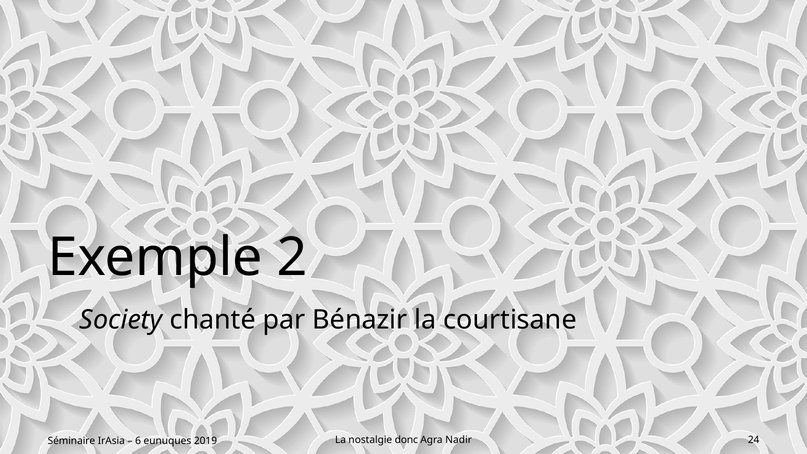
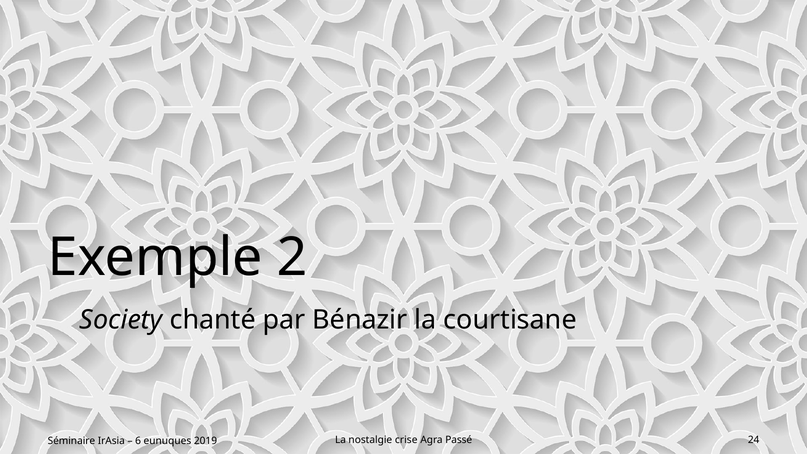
donc: donc -> crise
Nadir: Nadir -> Passé
